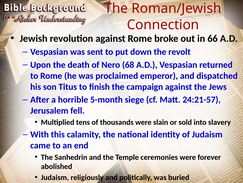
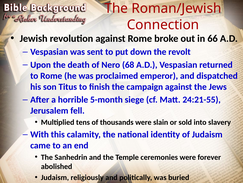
24:21-57: 24:21-57 -> 24:21-55
